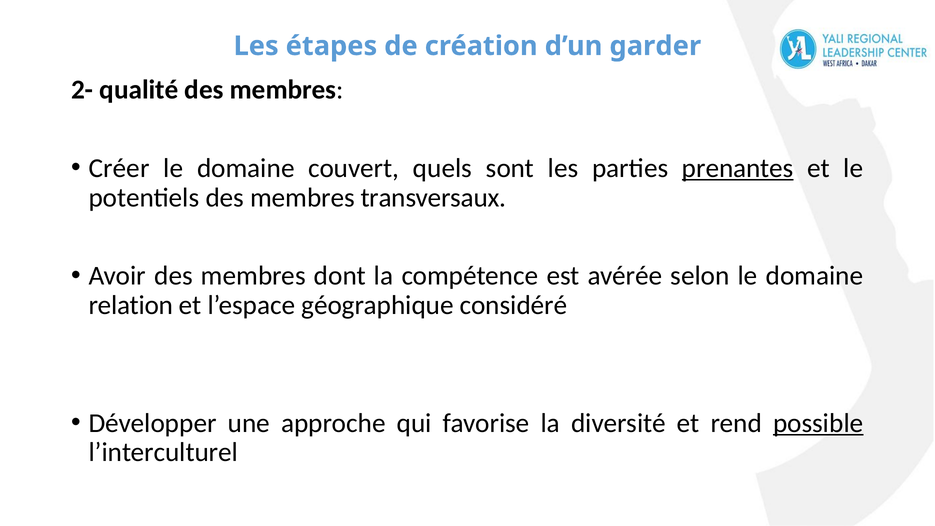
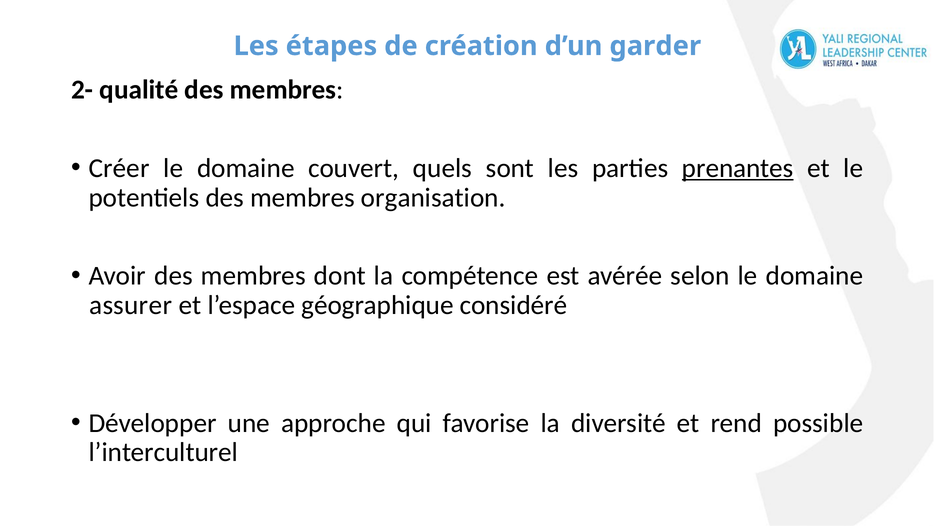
transversaux: transversaux -> organisation
relation: relation -> assurer
possible underline: present -> none
